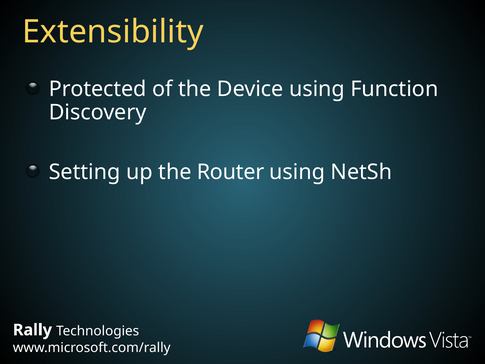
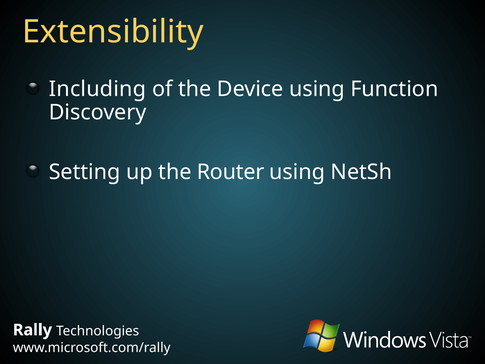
Protected: Protected -> Including
